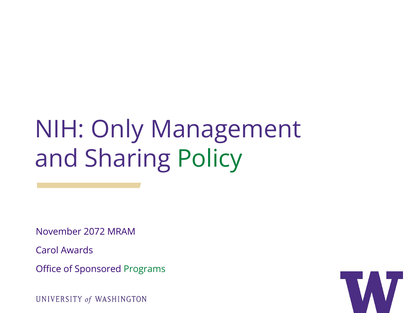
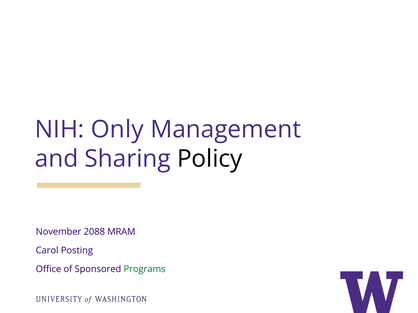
Policy colour: green -> black
2072: 2072 -> 2088
Awards: Awards -> Posting
